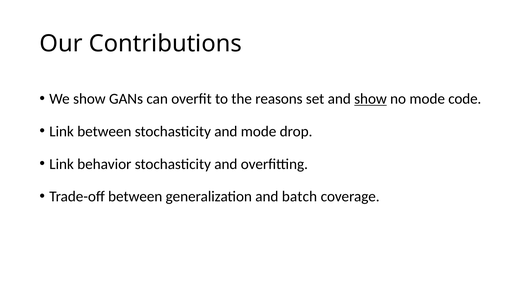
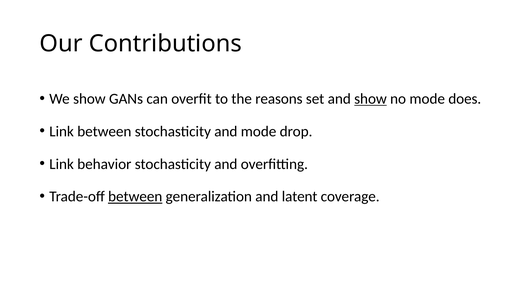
code: code -> does
between at (135, 197) underline: none -> present
batch: batch -> latent
